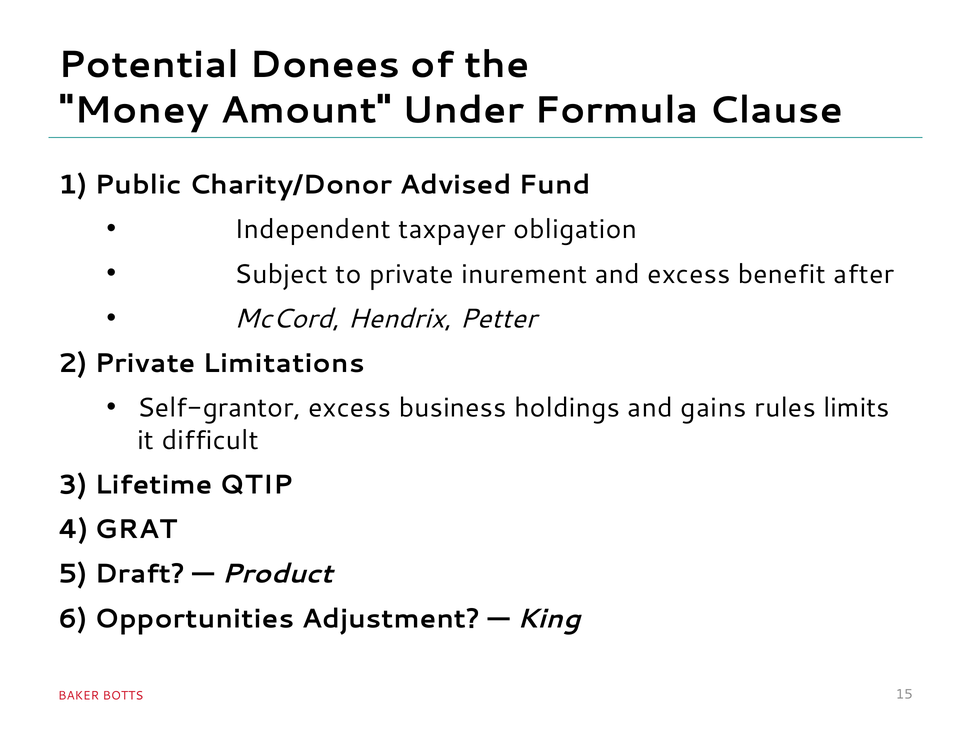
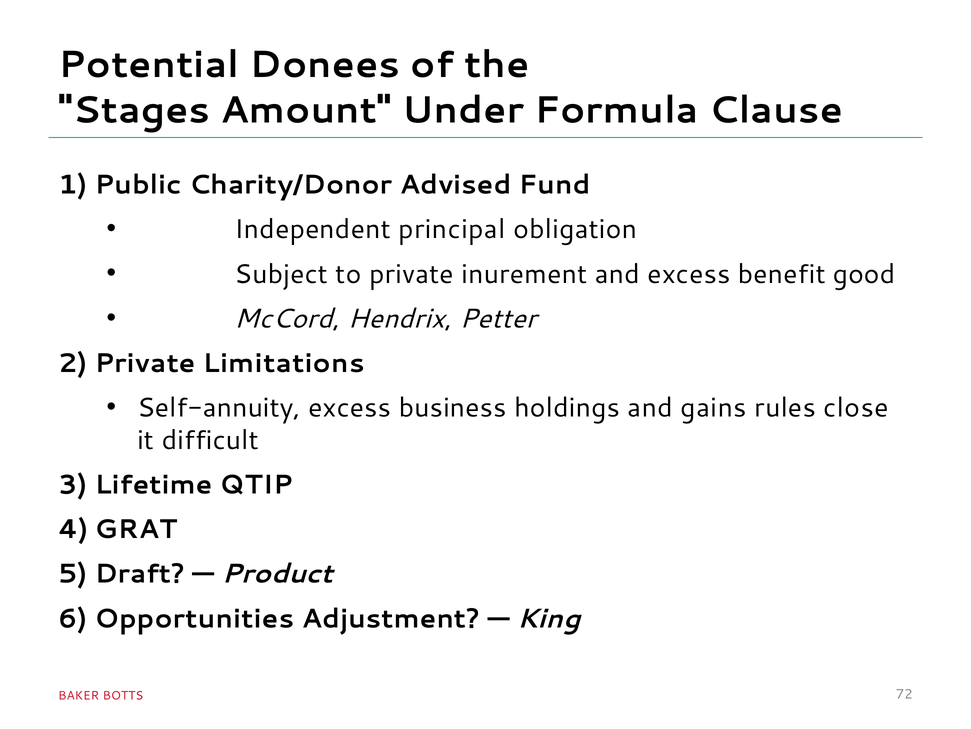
Money: Money -> Stages
taxpayer: taxpayer -> principal
after: after -> good
Self-grantor: Self-grantor -> Self-annuity
limits: limits -> close
15: 15 -> 72
